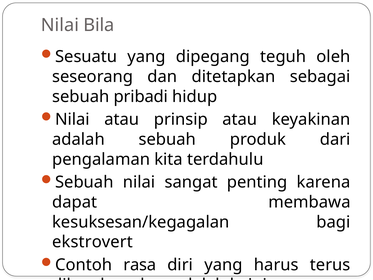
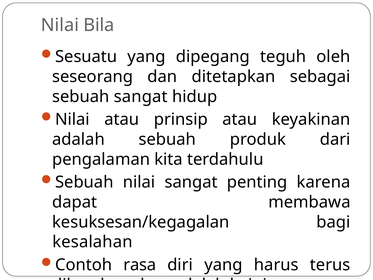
sebuah pribadi: pribadi -> sangat
ekstrovert: ekstrovert -> kesalahan
